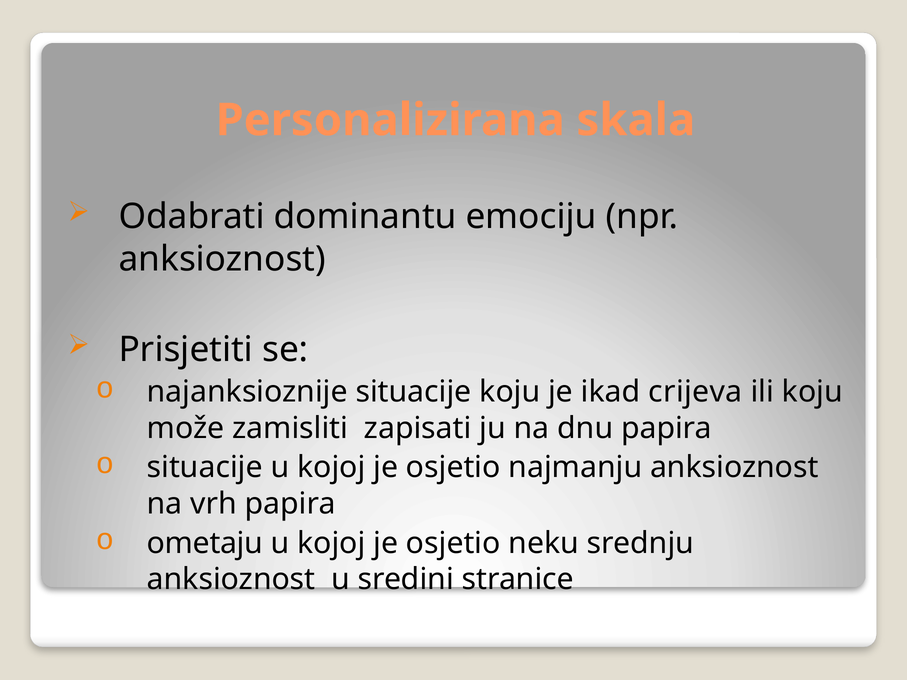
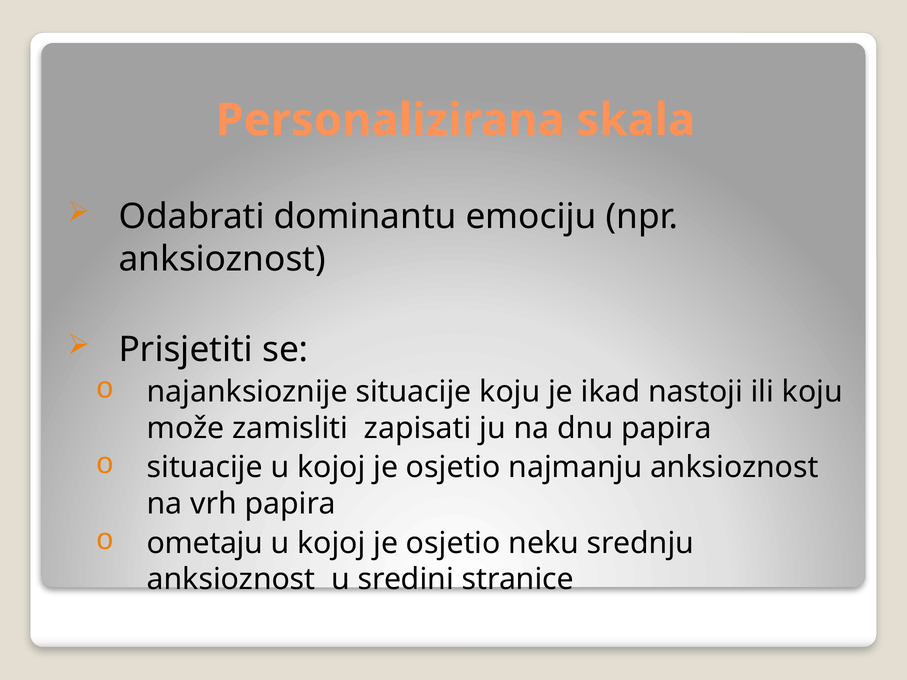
crijeva: crijeva -> nastoji
